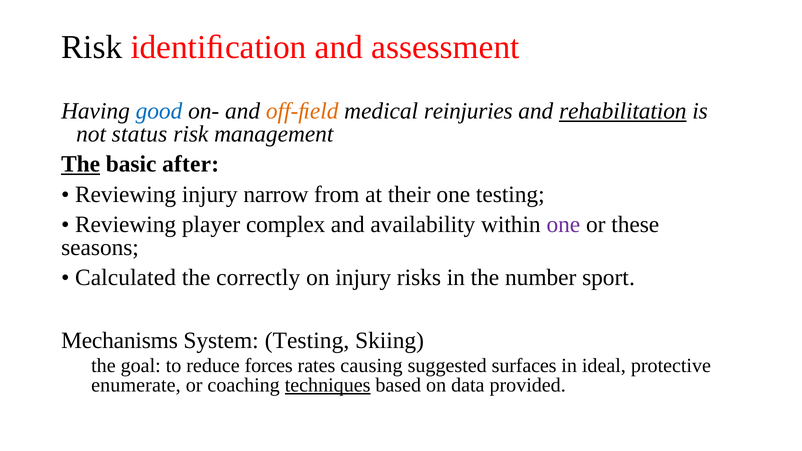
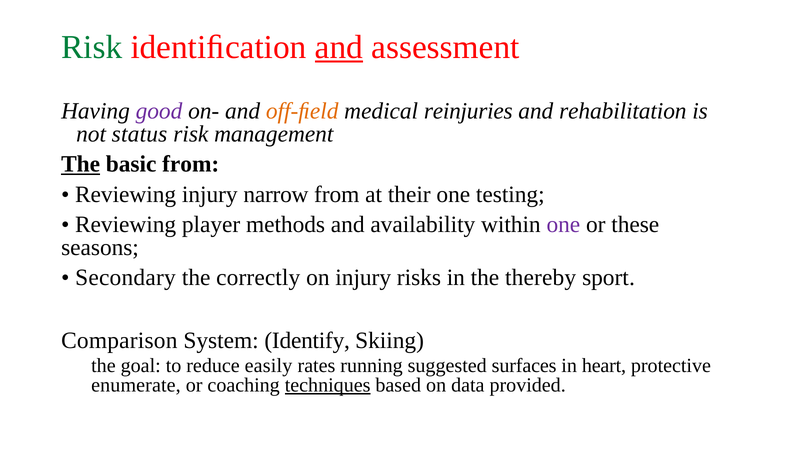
Risk at (92, 47) colour: black -> green
and at (339, 47) underline: none -> present
good colour: blue -> purple
rehabilitation underline: present -> none
basic after: after -> from
complex: complex -> methods
Calculated: Calculated -> Secondary
number: number -> thereby
Mechanisms: Mechanisms -> Comparison
System Testing: Testing -> Identify
forces: forces -> easily
causing: causing -> running
ideal: ideal -> heart
